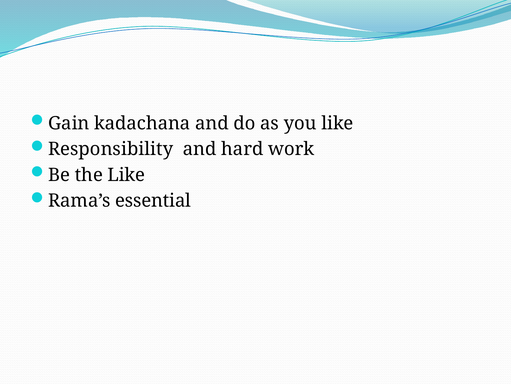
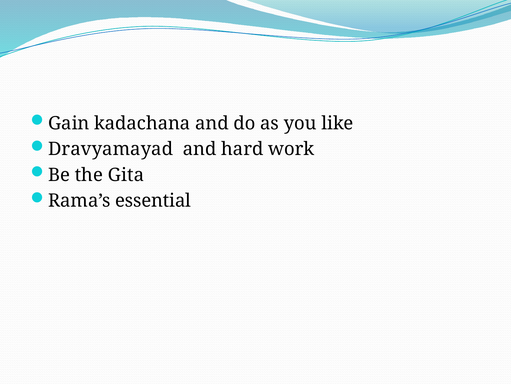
Responsibility: Responsibility -> Dravyamayad
the Like: Like -> Gita
